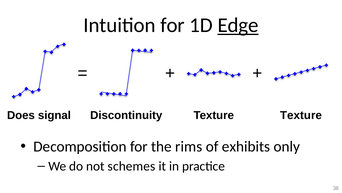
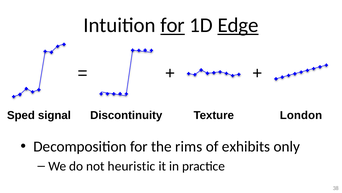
for at (173, 25) underline: none -> present
Does: Does -> Sped
Texture Texture: Texture -> London
schemes: schemes -> heuristic
